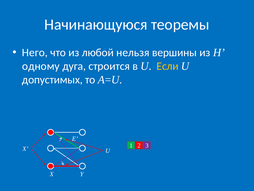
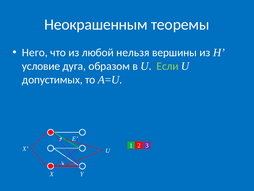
Начинающуюся: Начинающуюся -> Неокрашенным
одному: одному -> условие
строится: строится -> образом
Если colour: yellow -> light green
